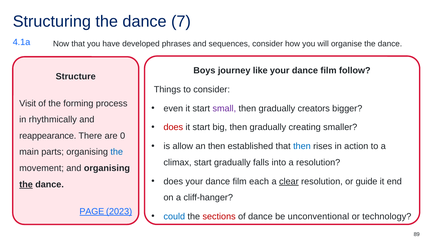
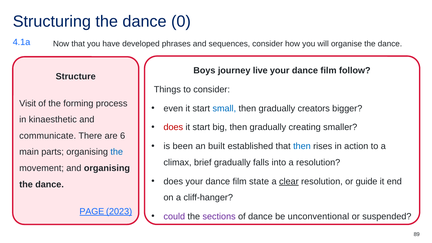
7: 7 -> 0
like: like -> live
small colour: purple -> blue
rhythmically: rhythmically -> kinaesthetic
reappearance: reappearance -> communicate
0: 0 -> 6
allow: allow -> been
an then: then -> built
climax start: start -> brief
each: each -> state
the at (26, 184) underline: present -> none
could colour: blue -> purple
sections colour: red -> purple
technology: technology -> suspended
